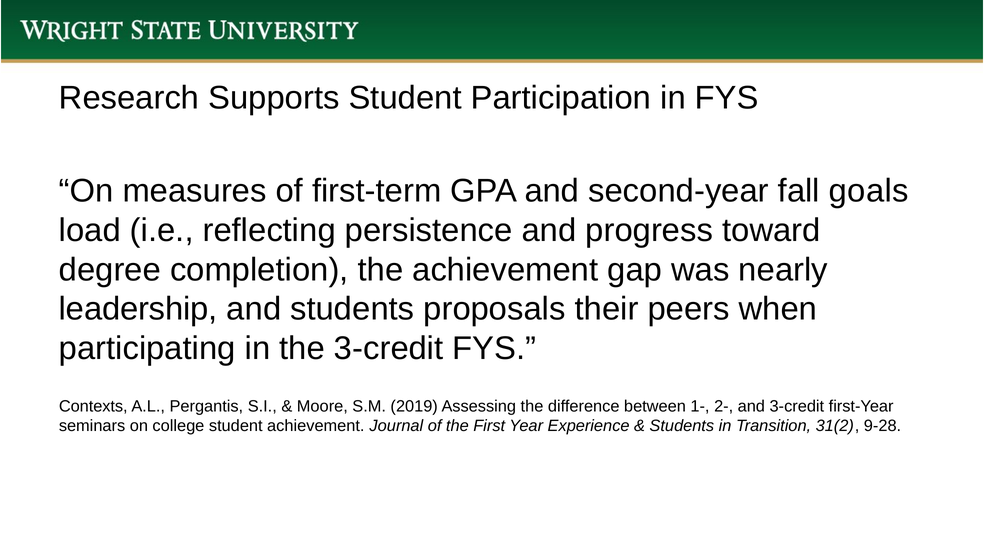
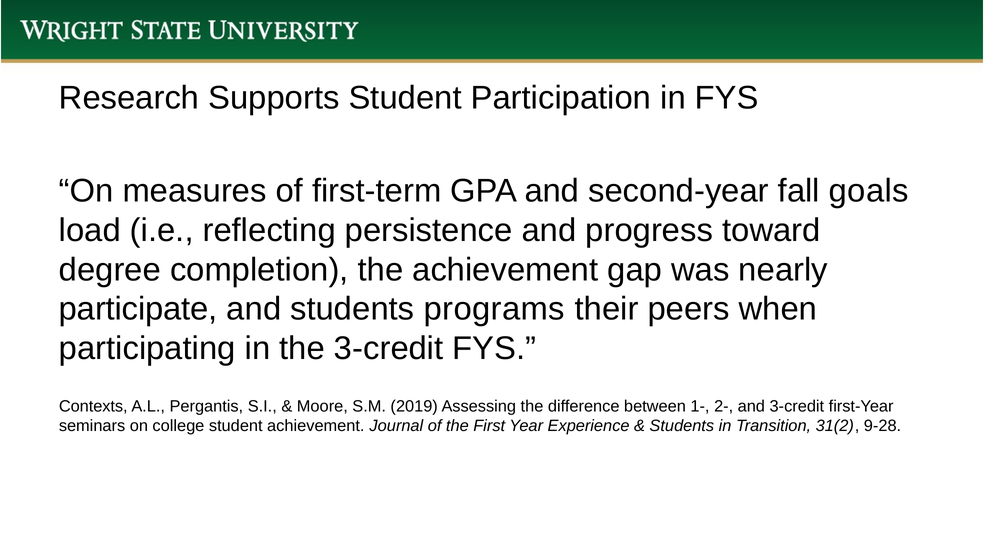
leadership: leadership -> participate
proposals: proposals -> programs
